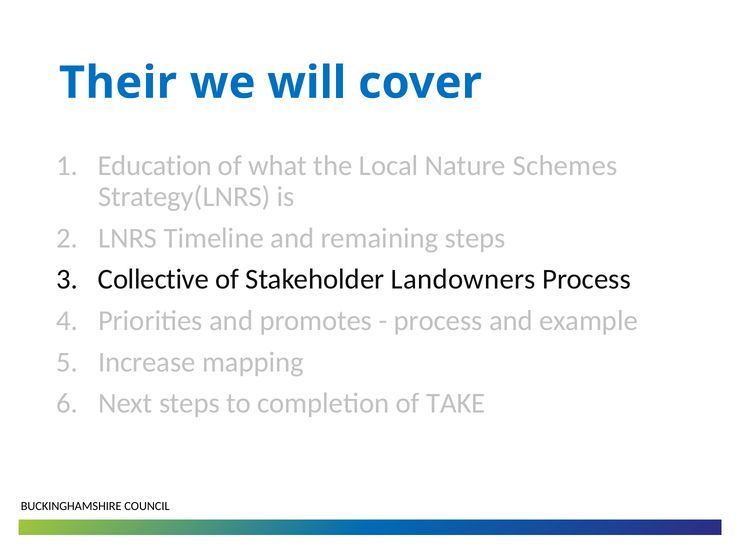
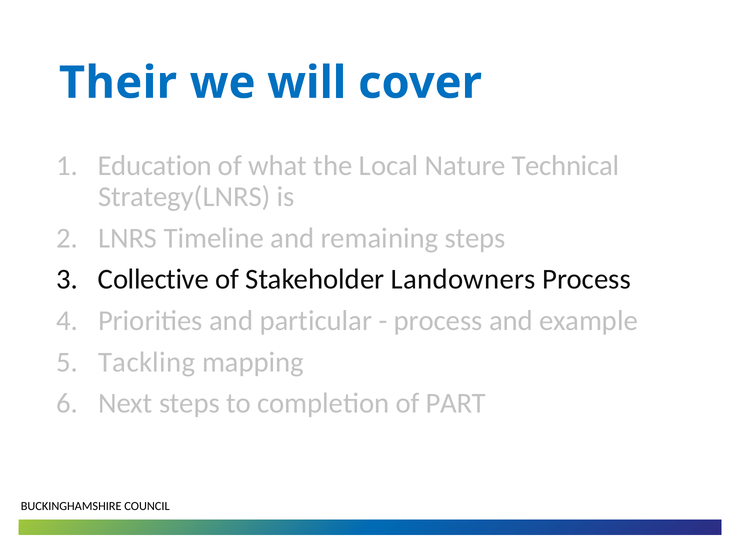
Schemes: Schemes -> Technical
promotes: promotes -> particular
Increase: Increase -> Tackling
TAKE: TAKE -> PART
